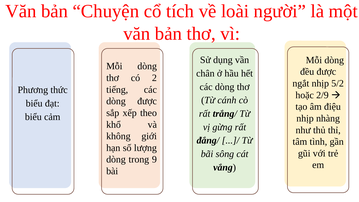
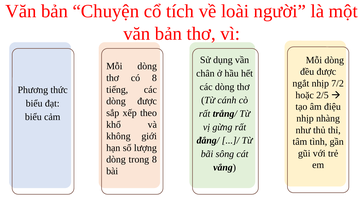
có 2: 2 -> 8
5/2: 5/2 -> 7/2
2/9: 2/9 -> 2/5
trong 9: 9 -> 8
